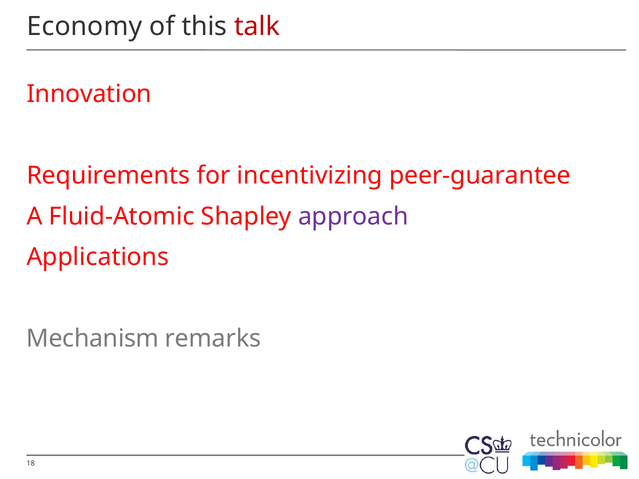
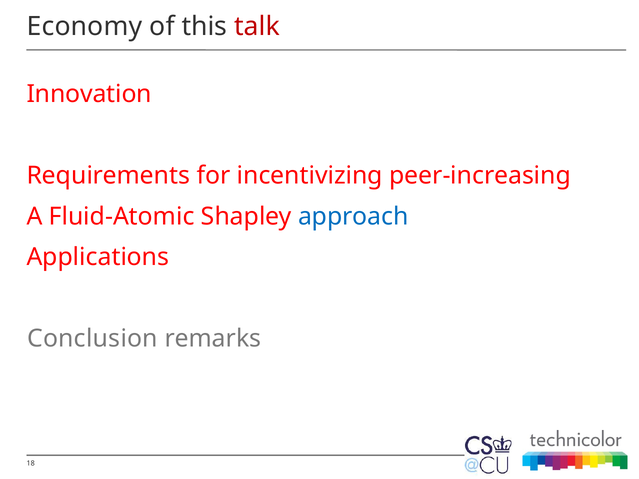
peer-guarantee: peer-guarantee -> peer-increasing
approach colour: purple -> blue
Mechanism: Mechanism -> Conclusion
